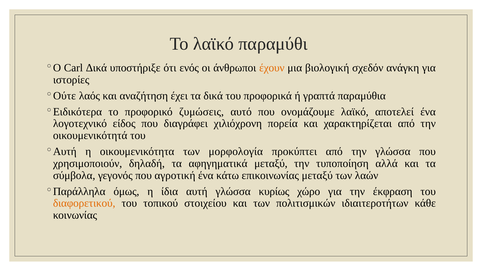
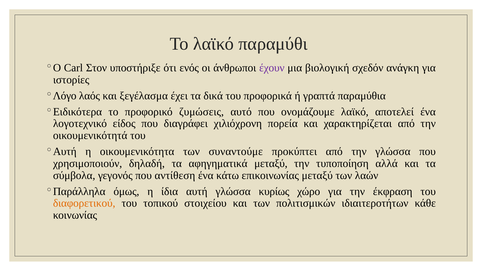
Carl Δικά: Δικά -> Στον
έχουν colour: orange -> purple
Ούτε: Ούτε -> Λόγο
αναζήτηση: αναζήτηση -> ξεγέλασμα
μορφολογία: μορφολογία -> συναντούμε
αγροτική: αγροτική -> αντίθεση
